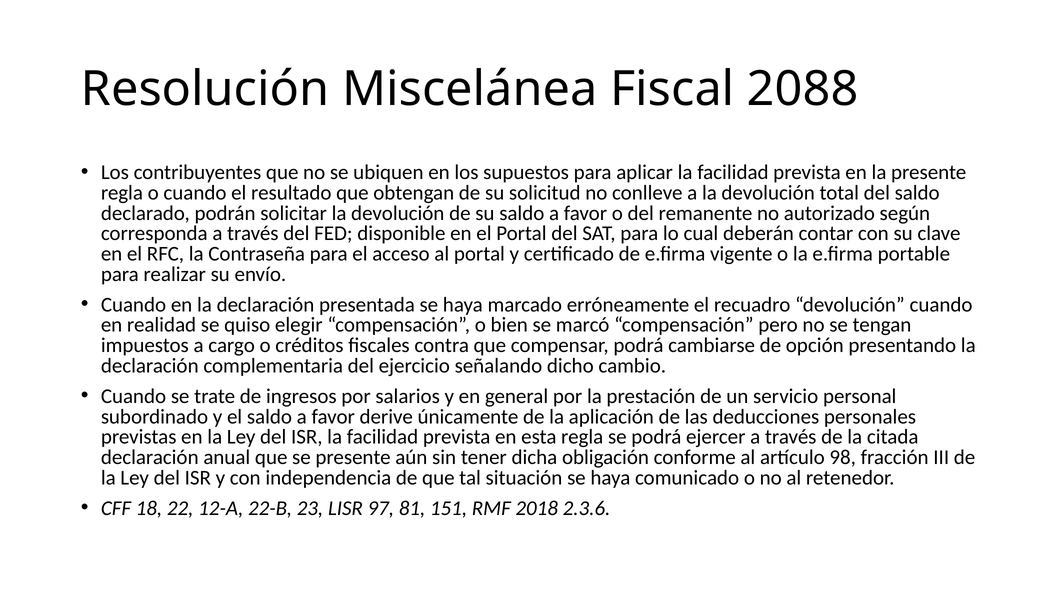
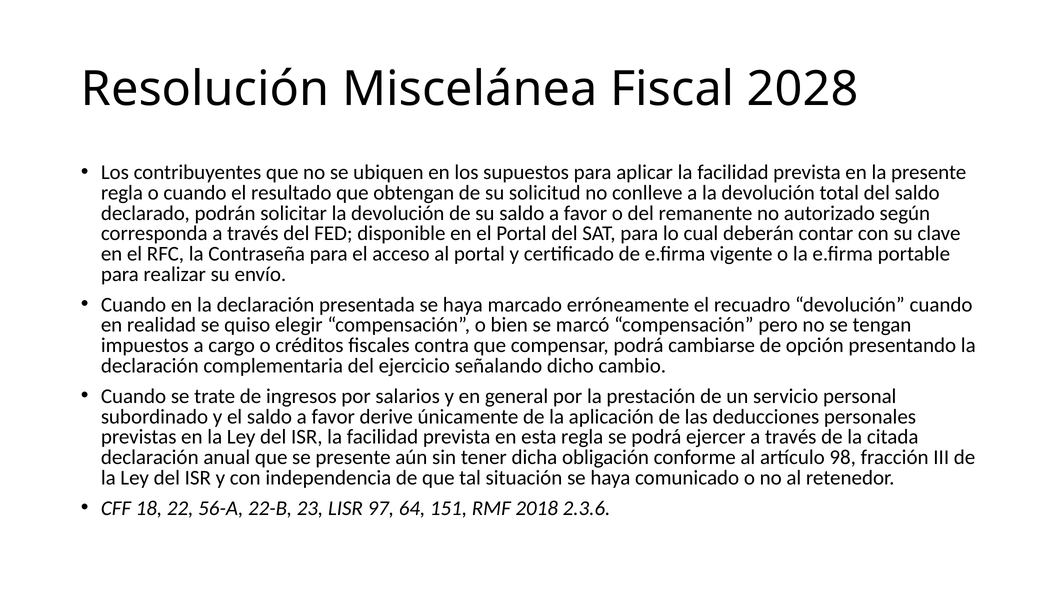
2088: 2088 -> 2028
12-A: 12-A -> 56-A
81: 81 -> 64
